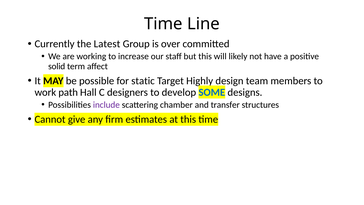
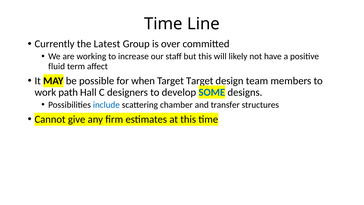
solid: solid -> fluid
static: static -> when
Target Highly: Highly -> Target
include colour: purple -> blue
